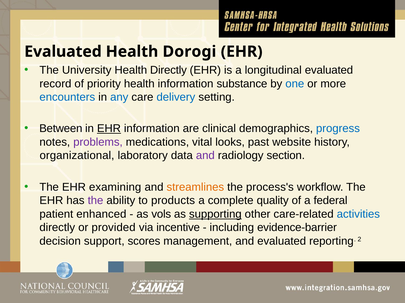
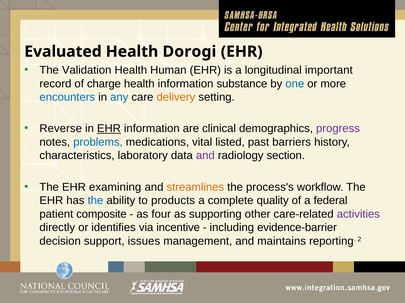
University: University -> Validation
Health Directly: Directly -> Human
longitudinal evaluated: evaluated -> important
priority: priority -> charge
delivery colour: blue -> orange
Between: Between -> Reverse
progress colour: blue -> purple
problems colour: purple -> blue
looks: looks -> listed
website: website -> barriers
organizational: organizational -> characteristics
the at (95, 201) colour: purple -> blue
enhanced: enhanced -> composite
vols: vols -> four
supporting underline: present -> none
activities colour: blue -> purple
provided: provided -> identifies
scores: scores -> issues
and evaluated: evaluated -> maintains
